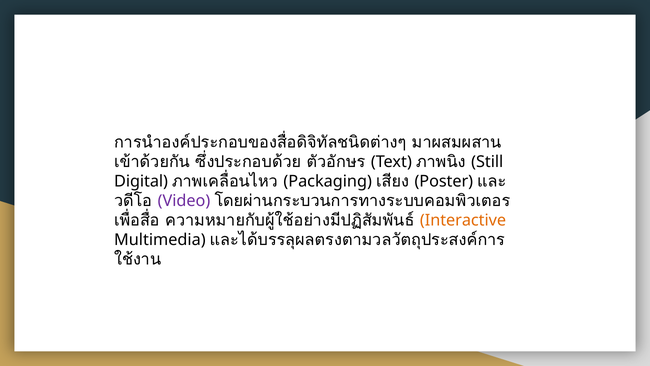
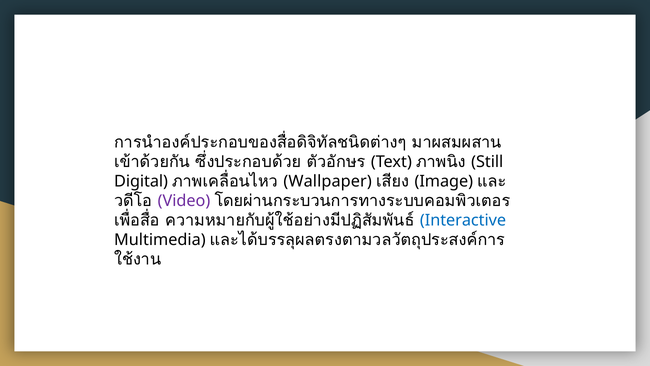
Packaging: Packaging -> Wallpaper
Poster: Poster -> Image
Interactive colour: orange -> blue
